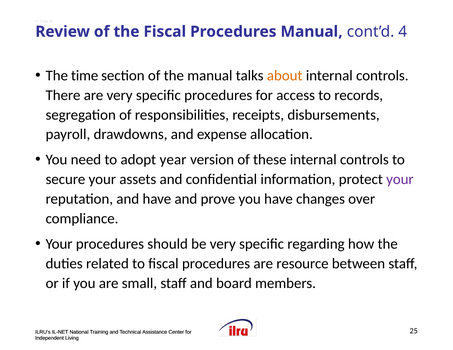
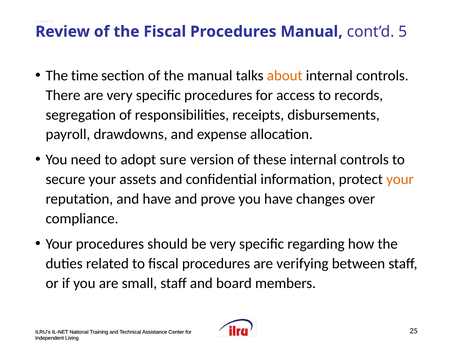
4: 4 -> 5
year: year -> sure
your at (400, 179) colour: purple -> orange
resource: resource -> verifying
